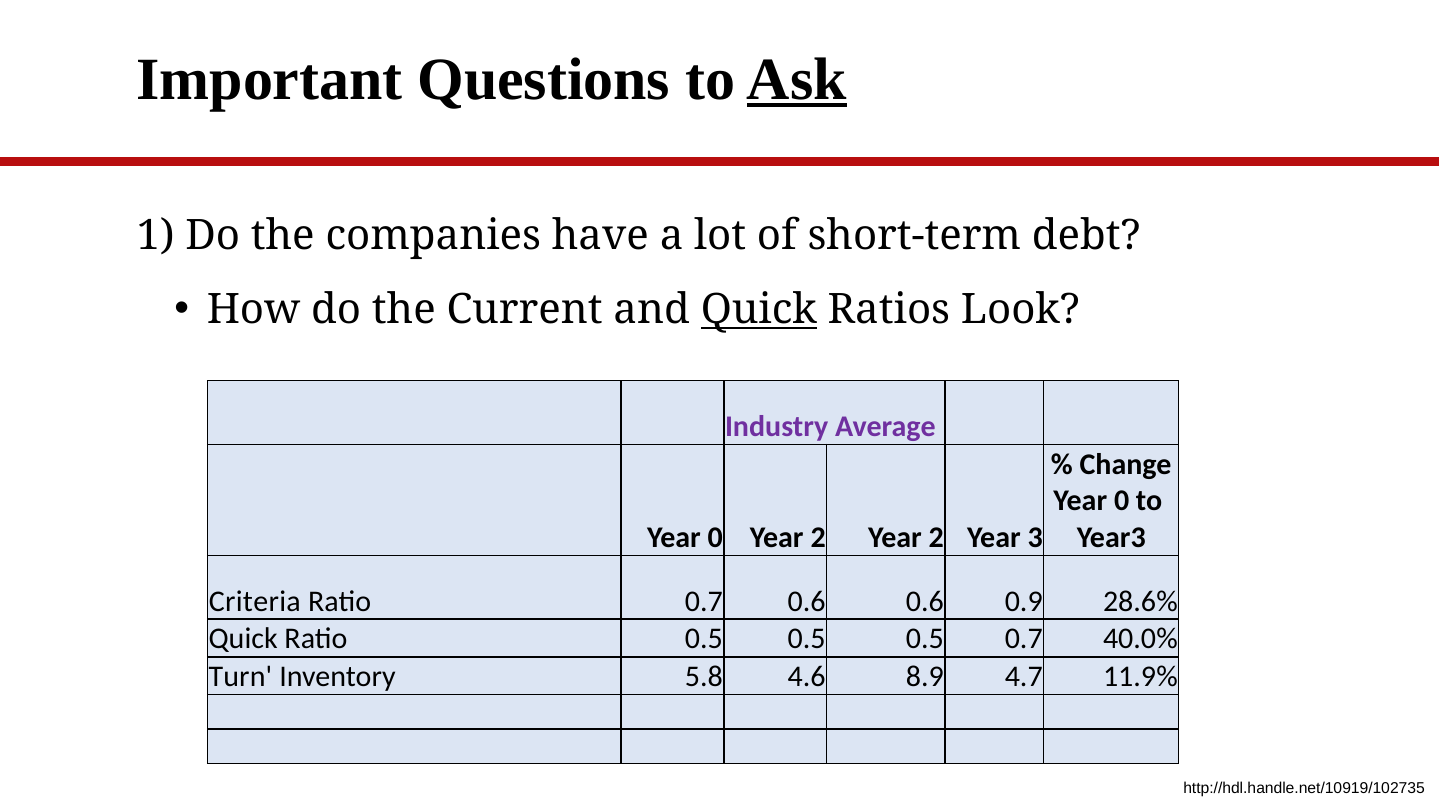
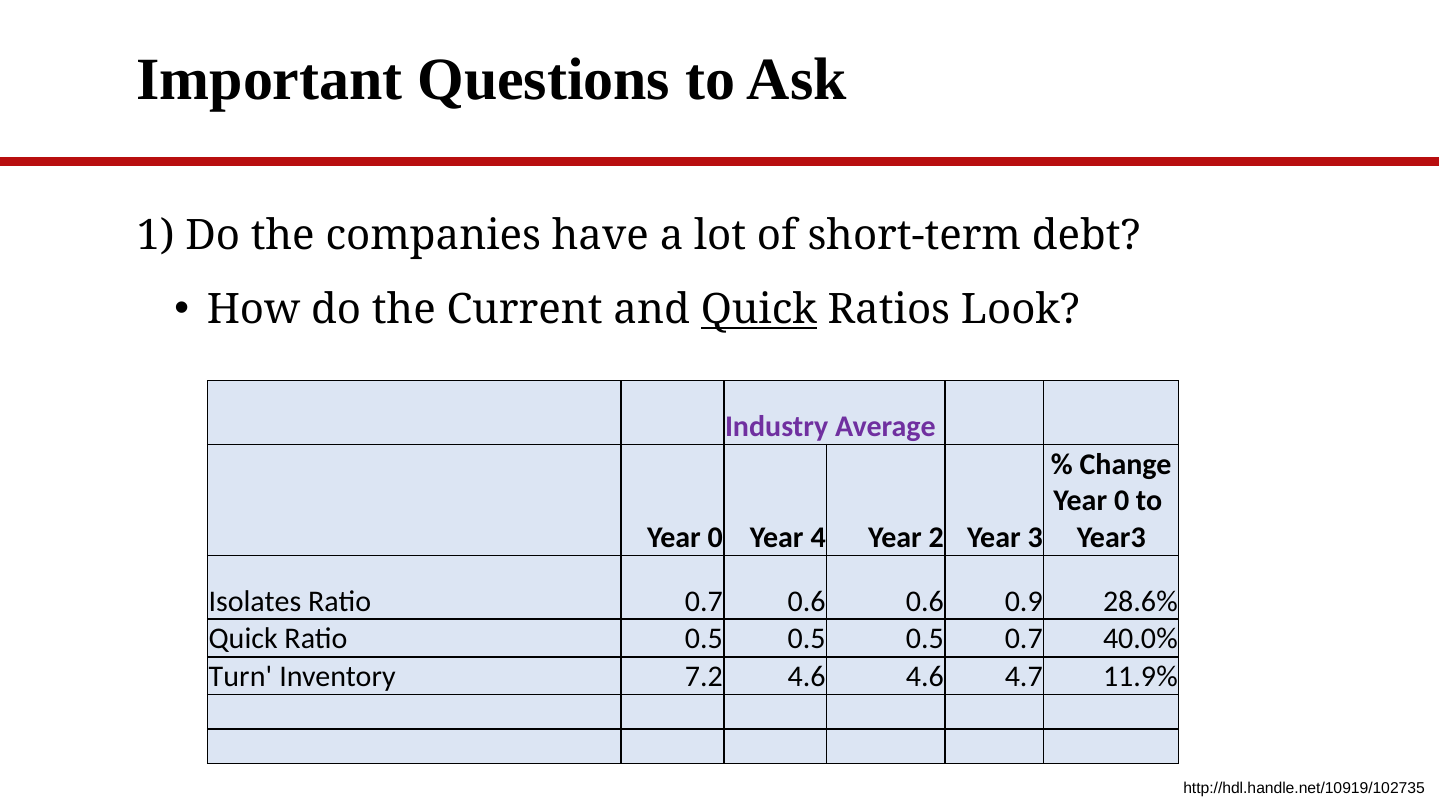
Ask underline: present -> none
0 Year 2: 2 -> 4
Criteria: Criteria -> Isolates
5.8: 5.8 -> 7.2
4.6 8.9: 8.9 -> 4.6
